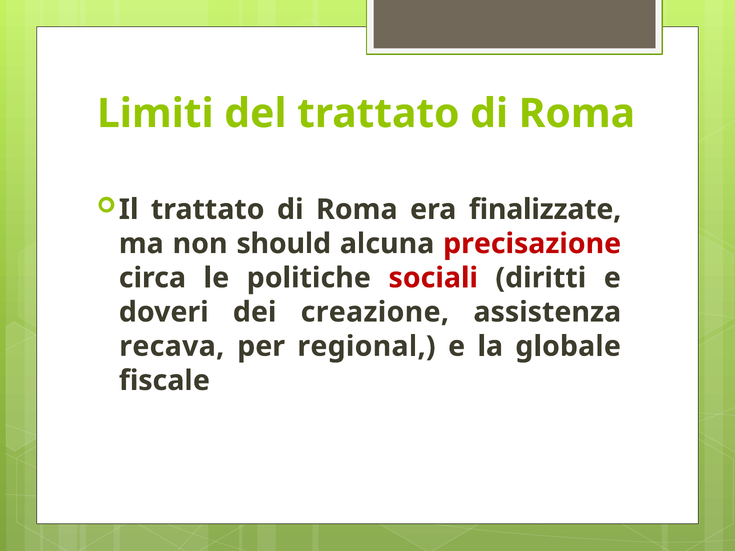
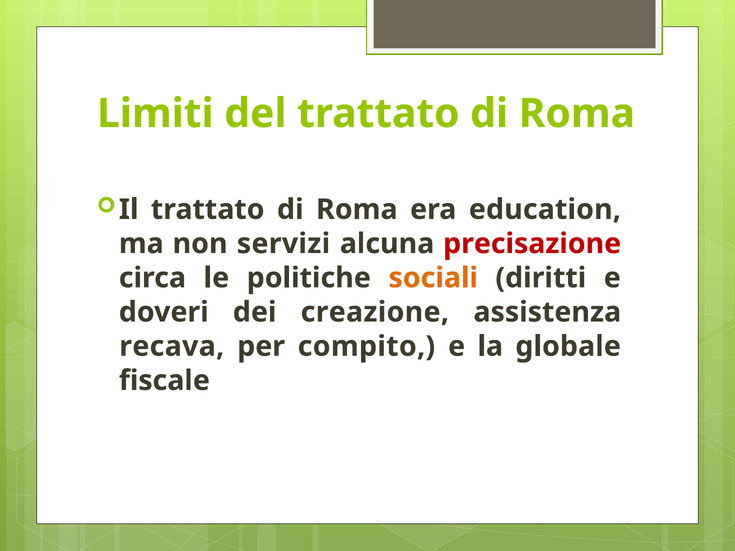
finalizzate: finalizzate -> education
should: should -> servizi
sociali colour: red -> orange
regional: regional -> compito
